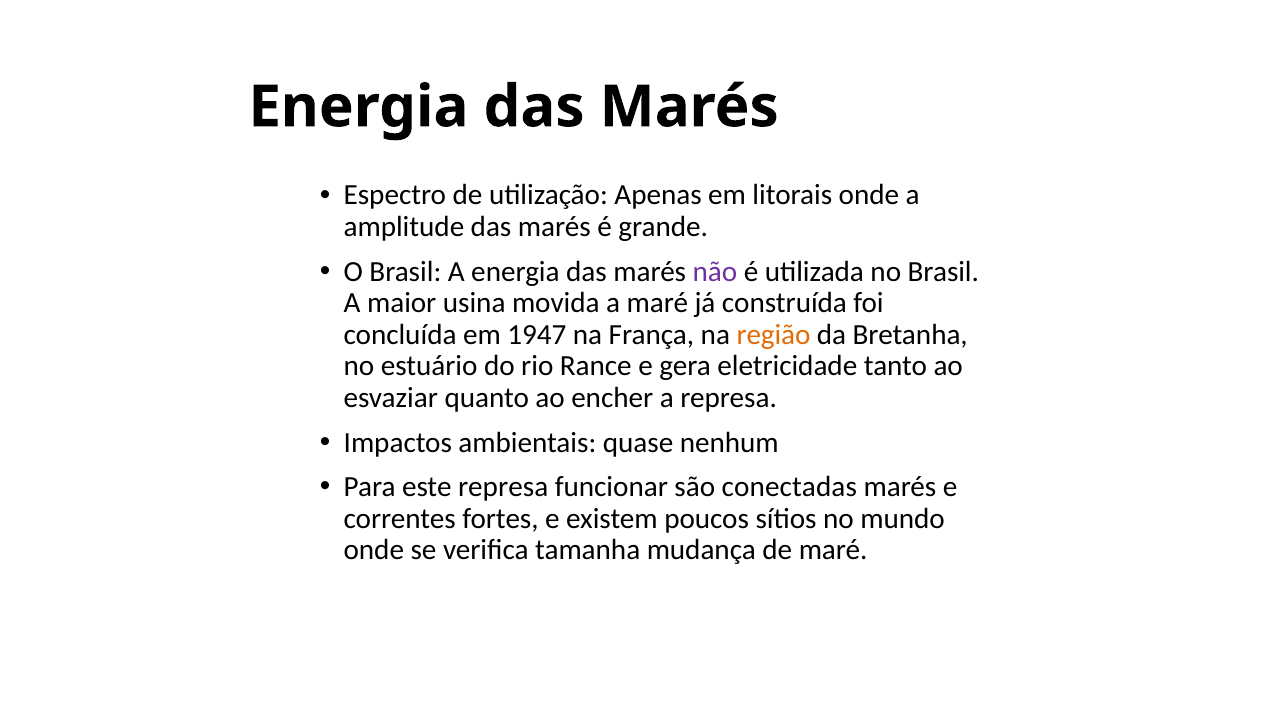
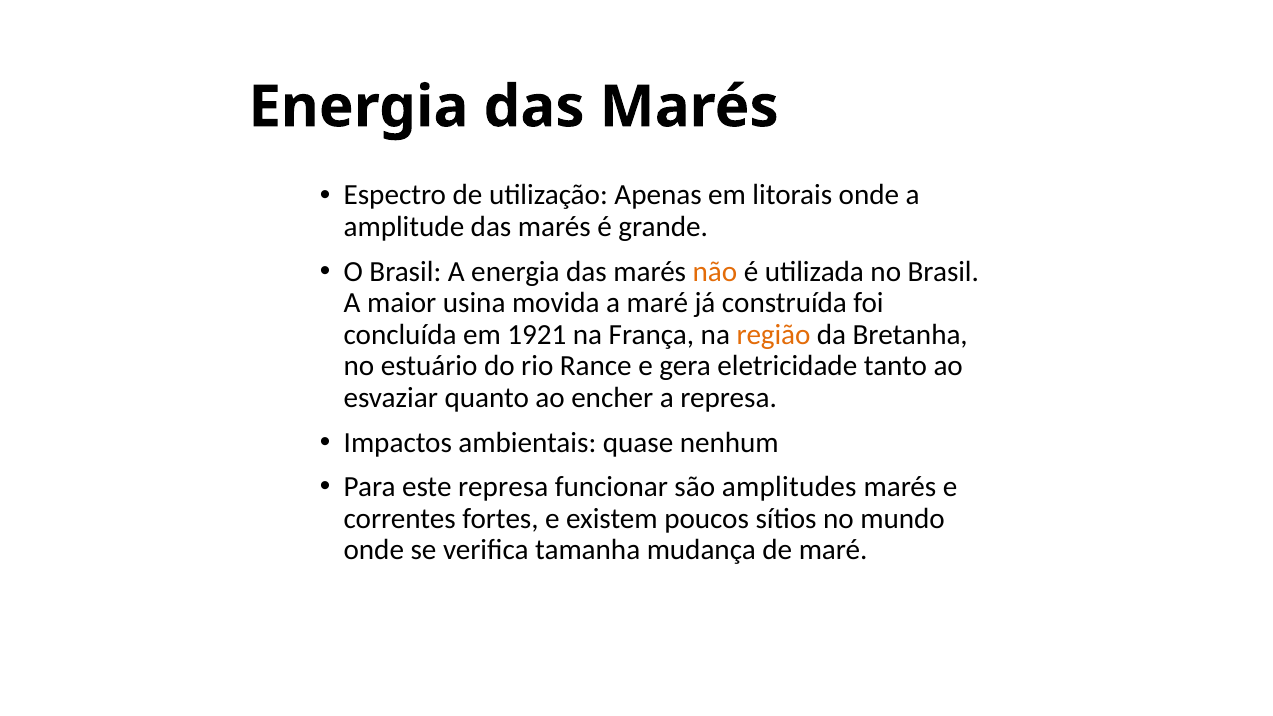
não colour: purple -> orange
1947: 1947 -> 1921
conectadas: conectadas -> amplitudes
